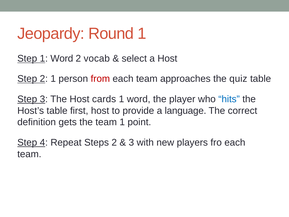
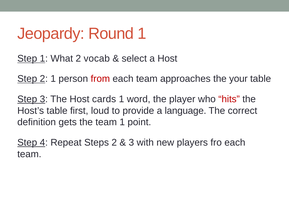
Step 1 Word: Word -> What
quiz: quiz -> your
hits colour: blue -> red
first host: host -> loud
